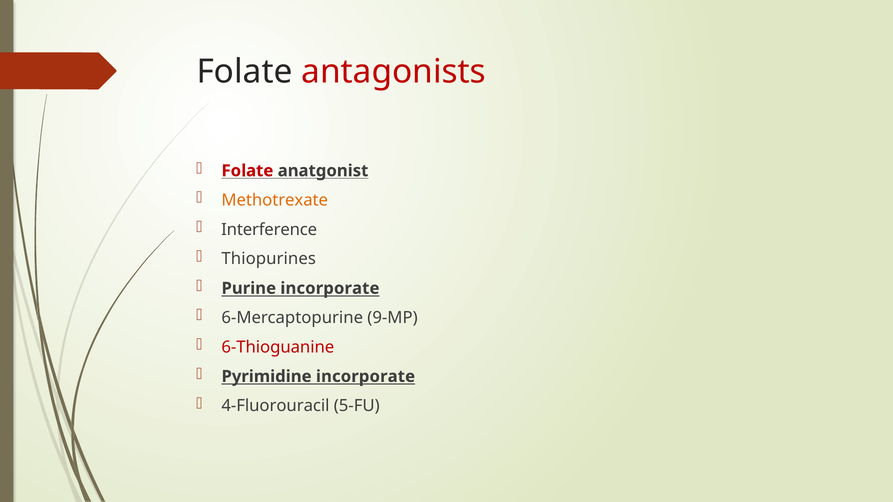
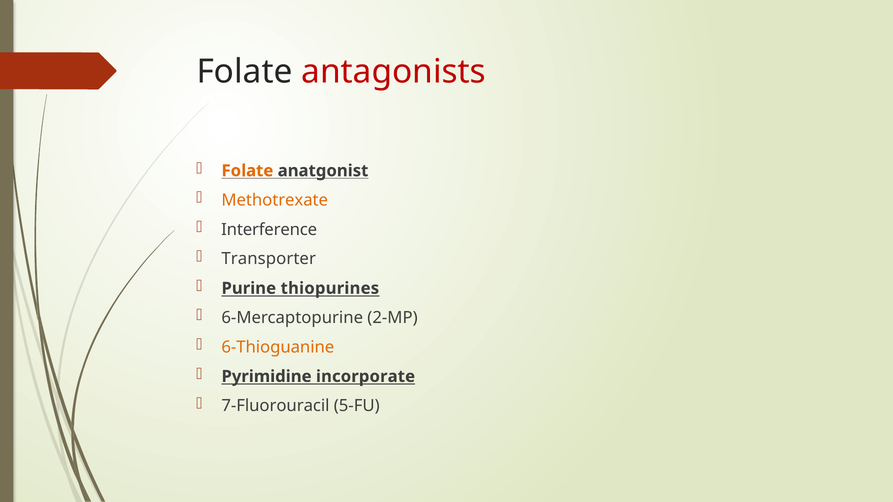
Folate at (247, 171) colour: red -> orange
Thiopurines: Thiopurines -> Transporter
Purine incorporate: incorporate -> thiopurines
9-MP: 9-MP -> 2-MP
6-Thioguanine colour: red -> orange
4-Fluorouracil: 4-Fluorouracil -> 7-Fluorouracil
